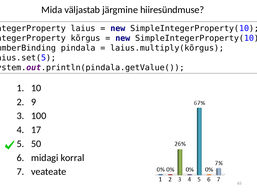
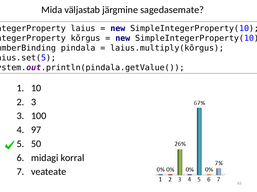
hiiresündmuse: hiiresündmuse -> sagedasemate
9 at (34, 102): 9 -> 3
17: 17 -> 97
